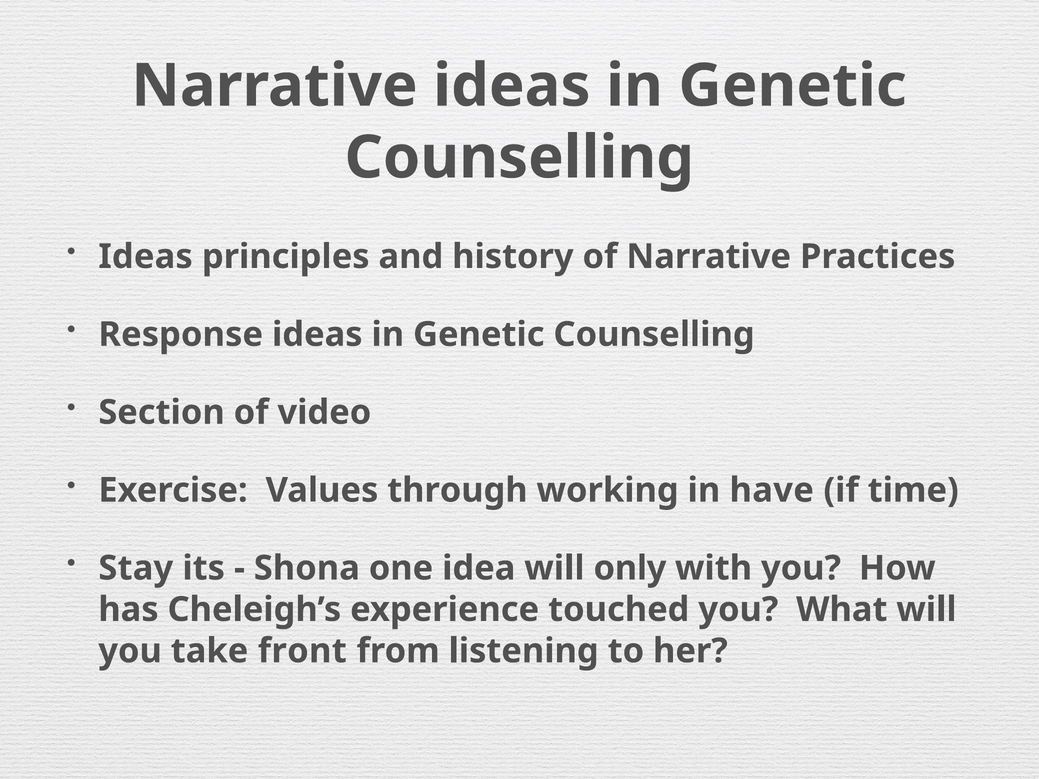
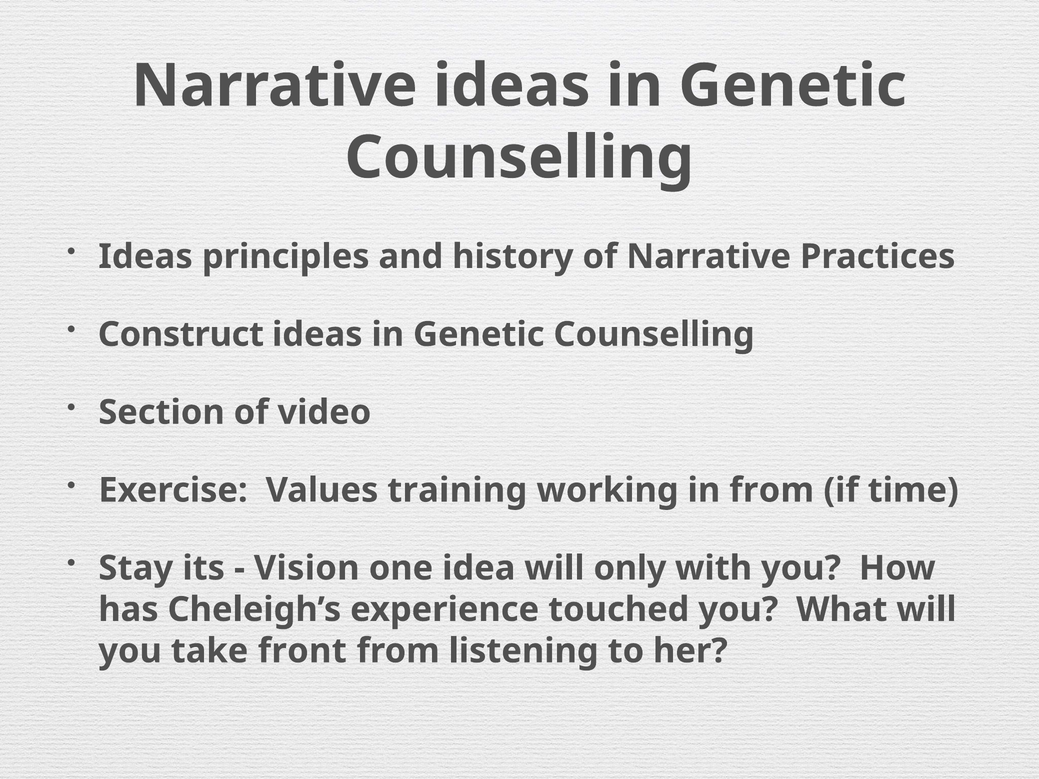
Response: Response -> Construct
through: through -> training
in have: have -> from
Shona: Shona -> Vision
